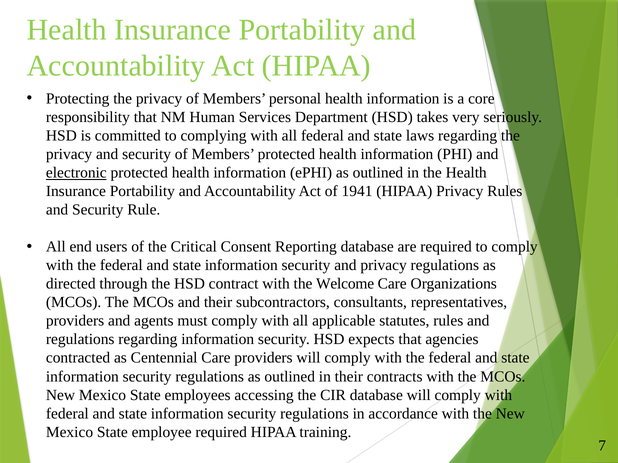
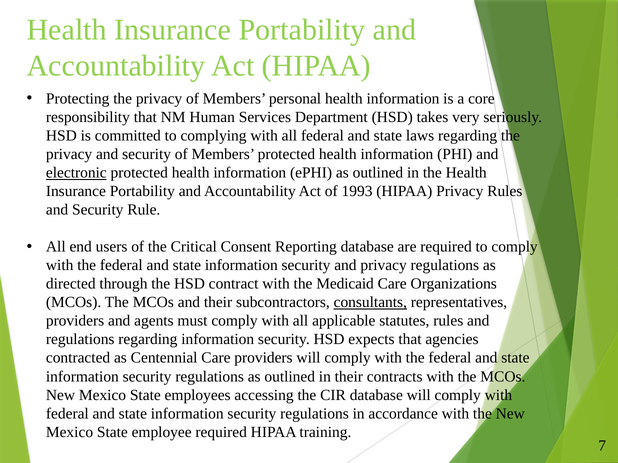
1941: 1941 -> 1993
Welcome: Welcome -> Medicaid
consultants underline: none -> present
